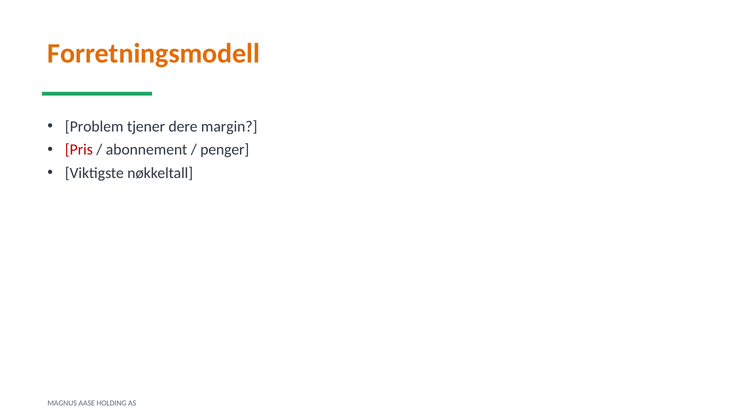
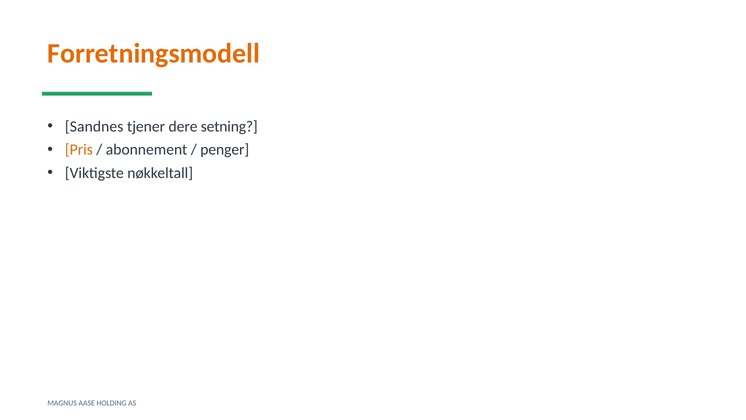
Problem: Problem -> Sandnes
margin: margin -> setning
Pris colour: red -> orange
